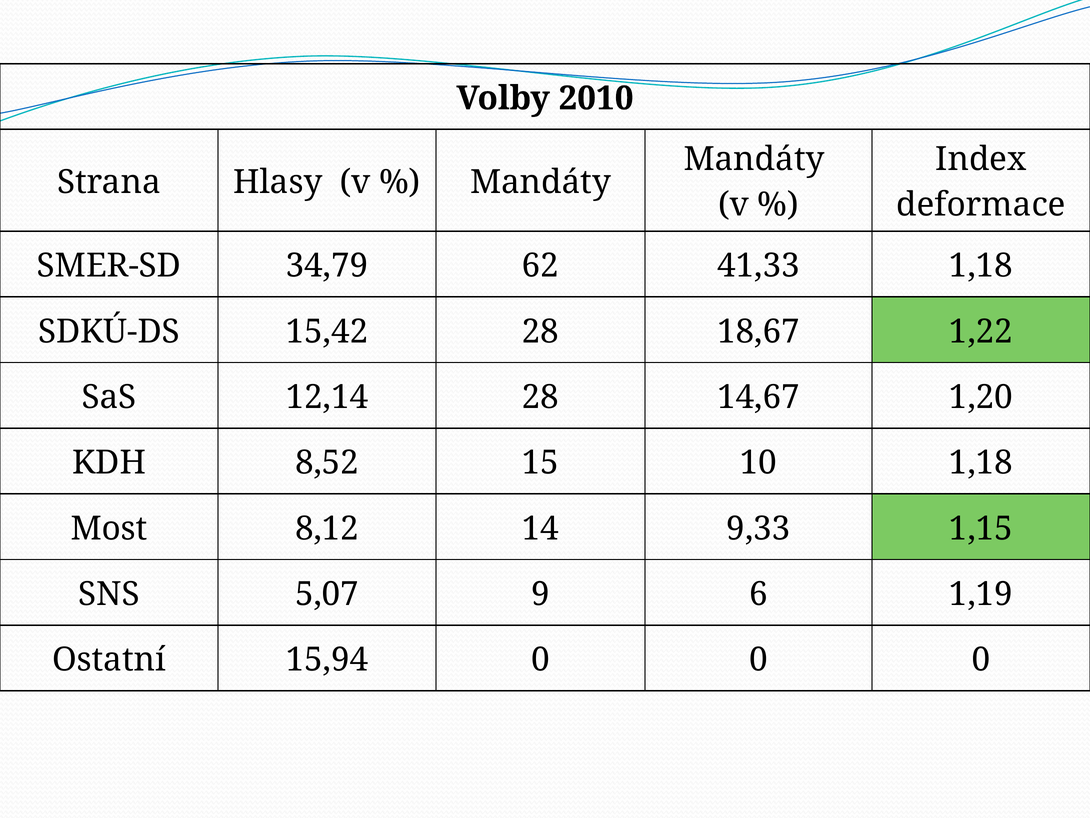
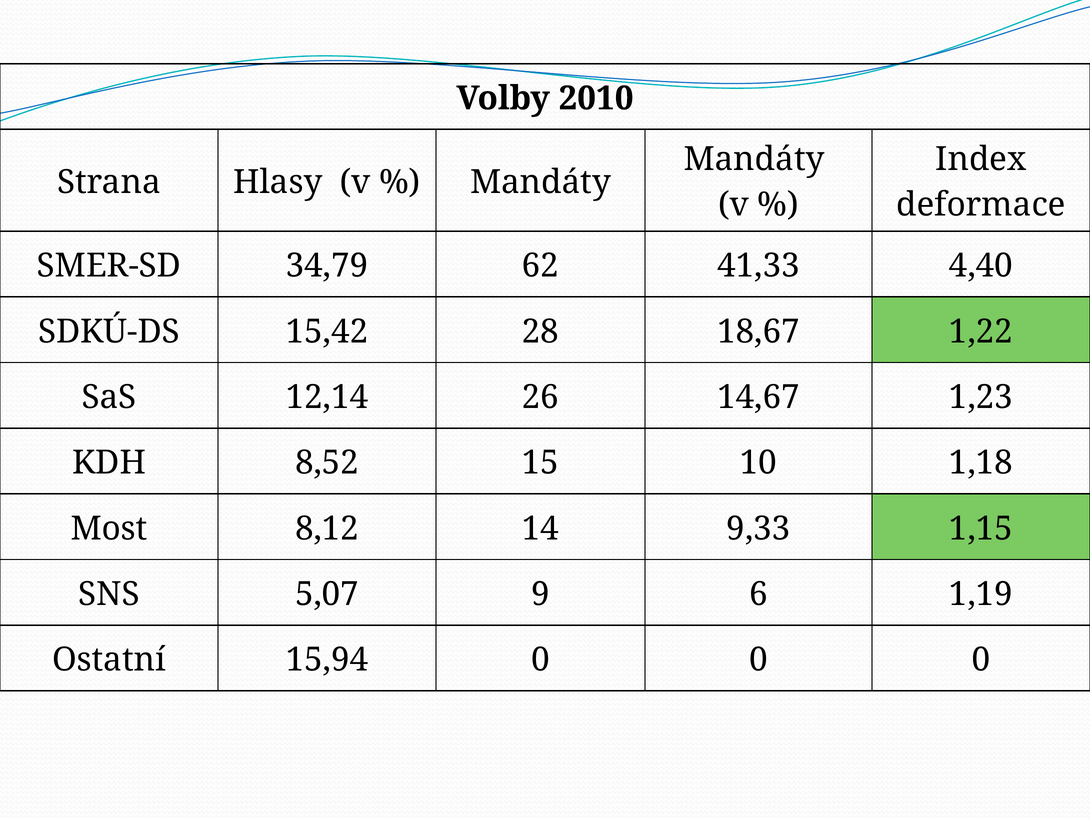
41,33 1,18: 1,18 -> 4,40
12,14 28: 28 -> 26
1,20: 1,20 -> 1,23
